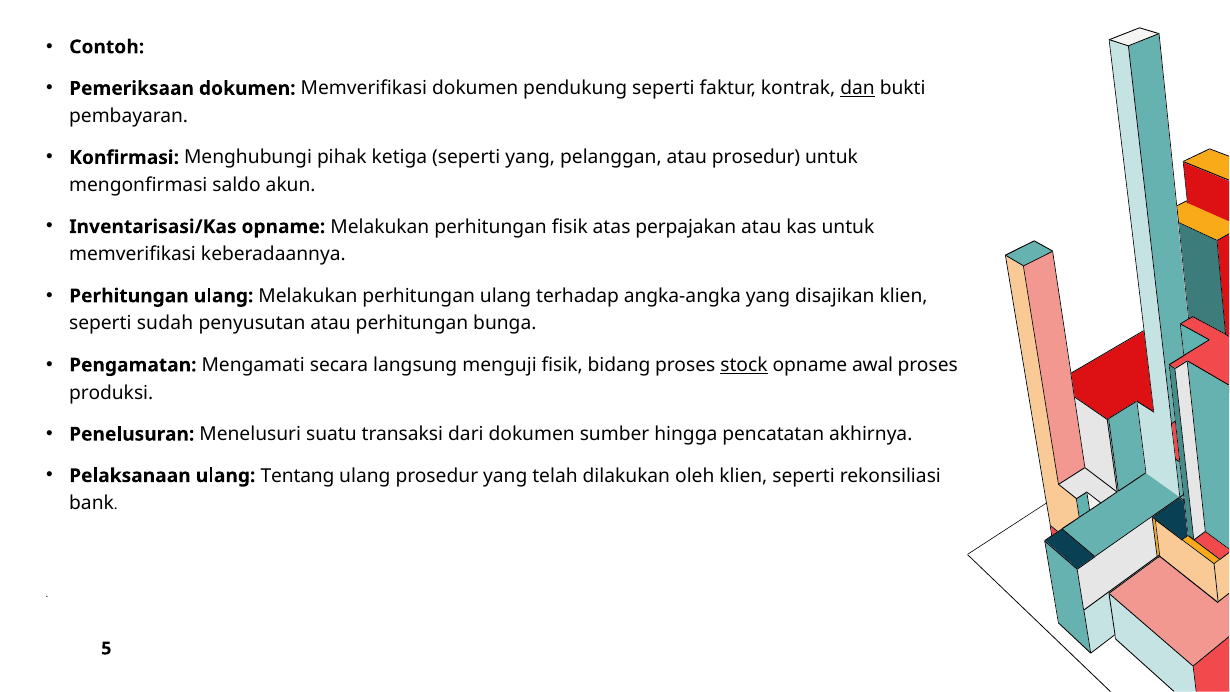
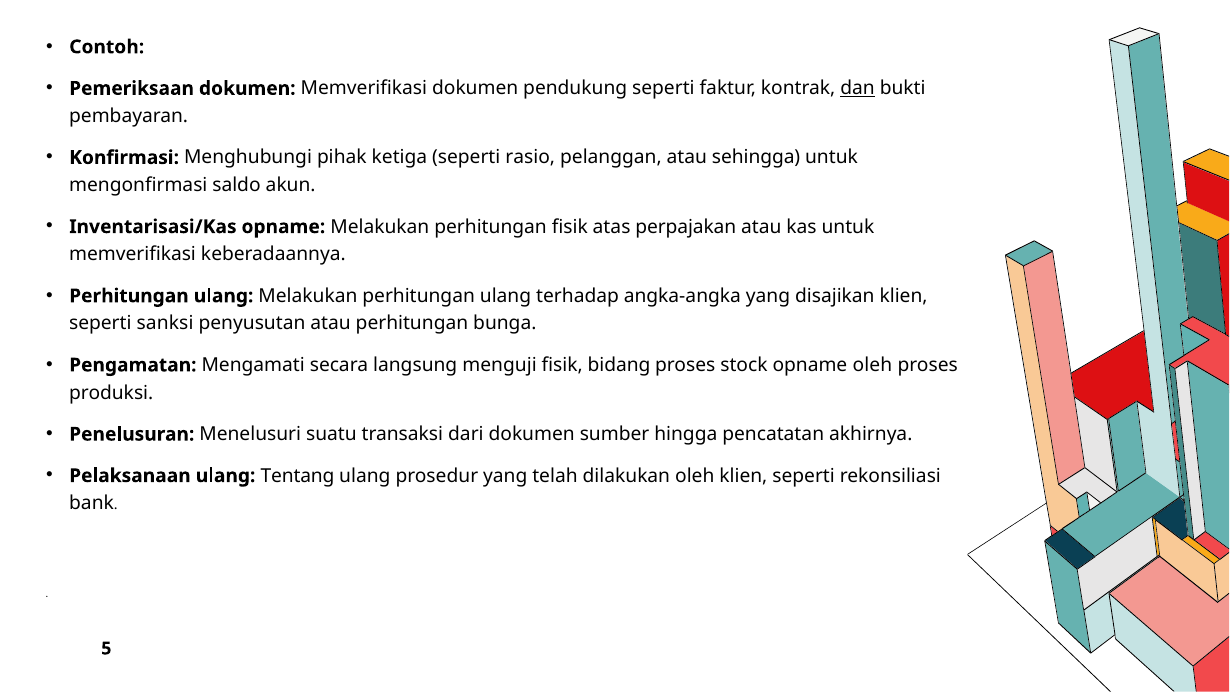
seperti yang: yang -> rasio
atau prosedur: prosedur -> sehingga
sudah: sudah -> sanksi
stock underline: present -> none
opname awal: awal -> oleh
